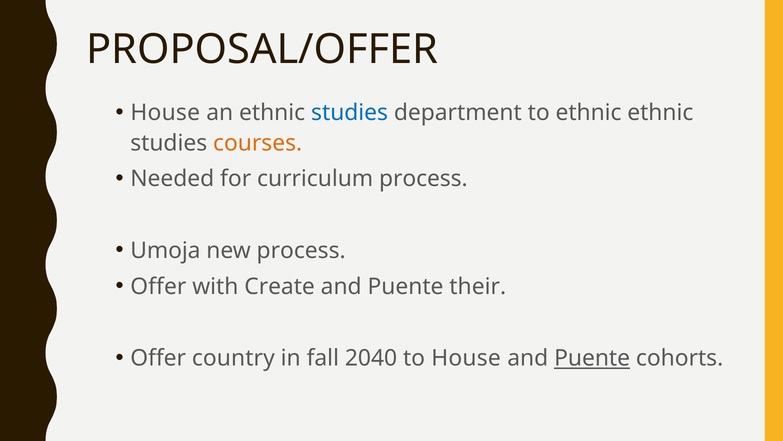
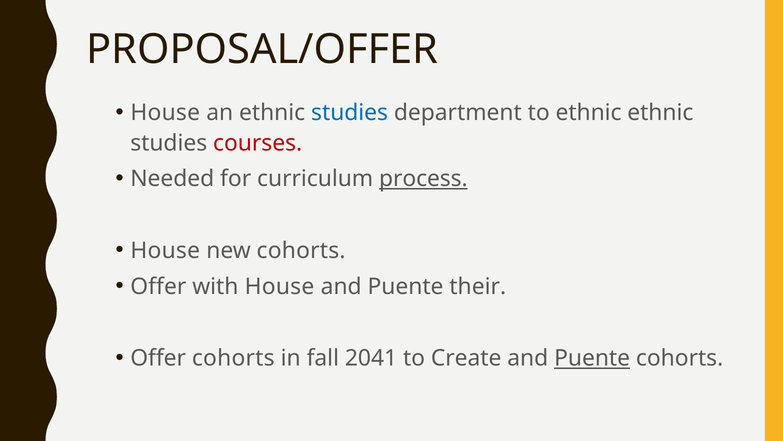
courses colour: orange -> red
process at (423, 179) underline: none -> present
Umoja at (165, 250): Umoja -> House
new process: process -> cohorts
with Create: Create -> House
Offer country: country -> cohorts
2040: 2040 -> 2041
to House: House -> Create
